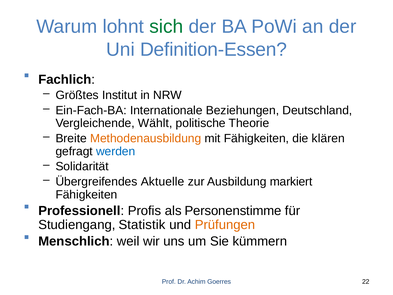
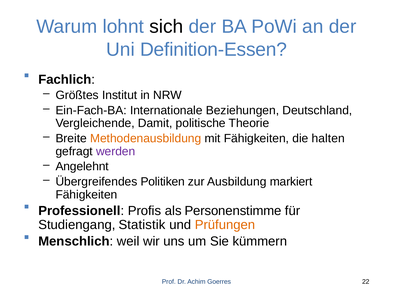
sich colour: green -> black
Wählt: Wählt -> Damit
klären: klären -> halten
werden colour: blue -> purple
Solidarität: Solidarität -> Angelehnt
Aktuelle: Aktuelle -> Politiken
